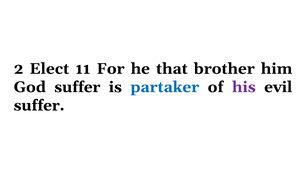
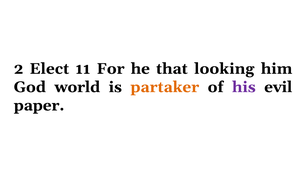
brother: brother -> looking
God suffer: suffer -> world
partaker colour: blue -> orange
suffer at (39, 105): suffer -> paper
